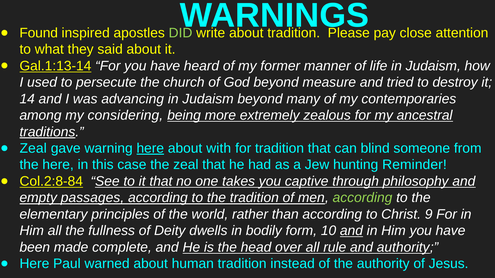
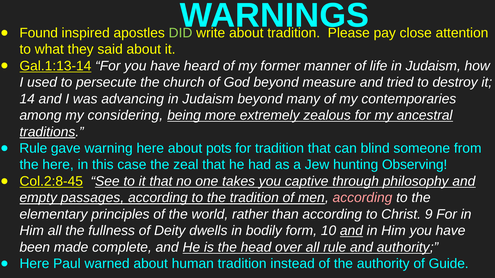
Zeal at (33, 149): Zeal -> Rule
here at (150, 149) underline: present -> none
with: with -> pots
Reminder: Reminder -> Observing
Col.2:8-84: Col.2:8-84 -> Col.2:8-45
according at (363, 198) colour: light green -> pink
Jesus: Jesus -> Guide
